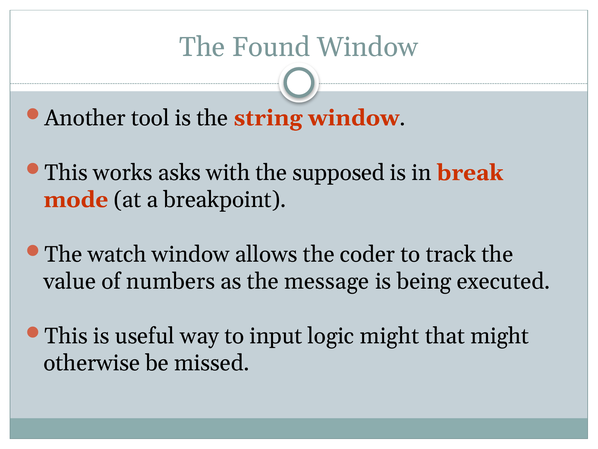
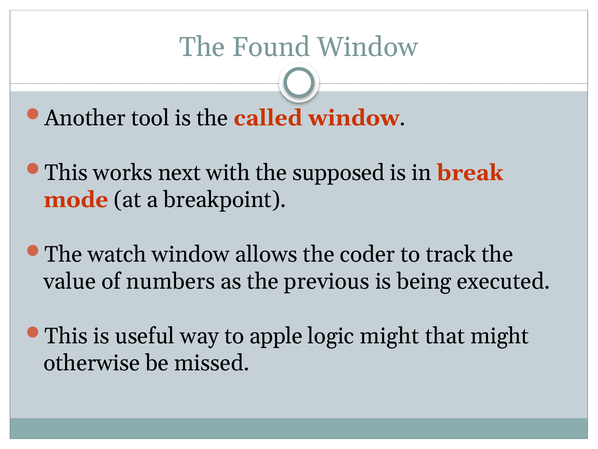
string: string -> called
asks: asks -> next
message: message -> previous
input: input -> apple
